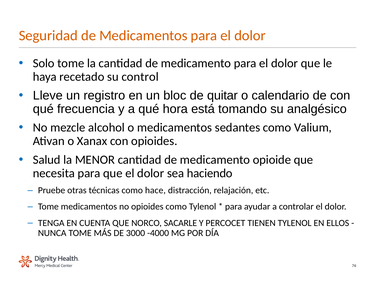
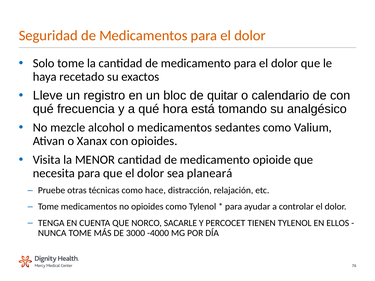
control: control -> exactos
Salud: Salud -> Visita
haciendo: haciendo -> planeará
